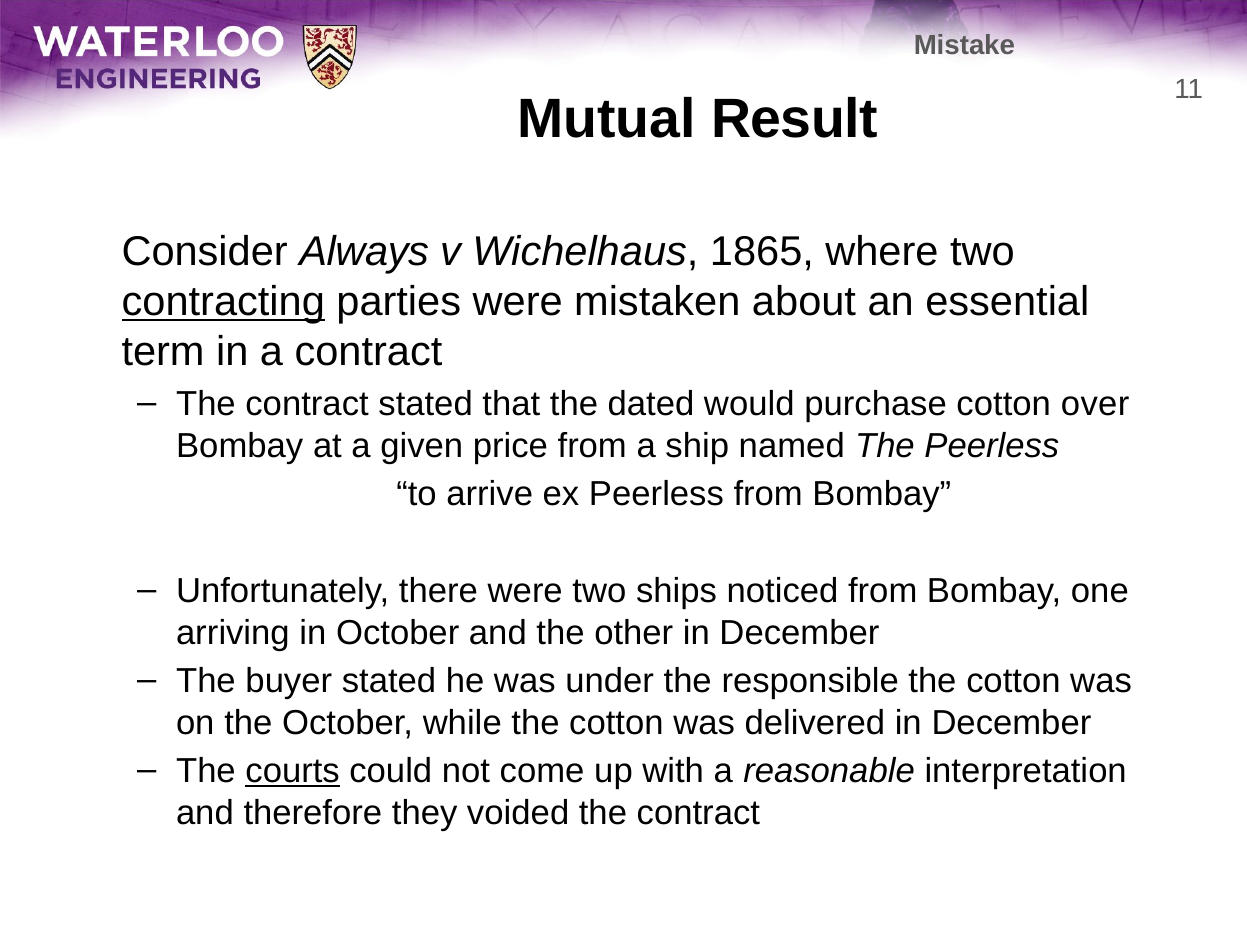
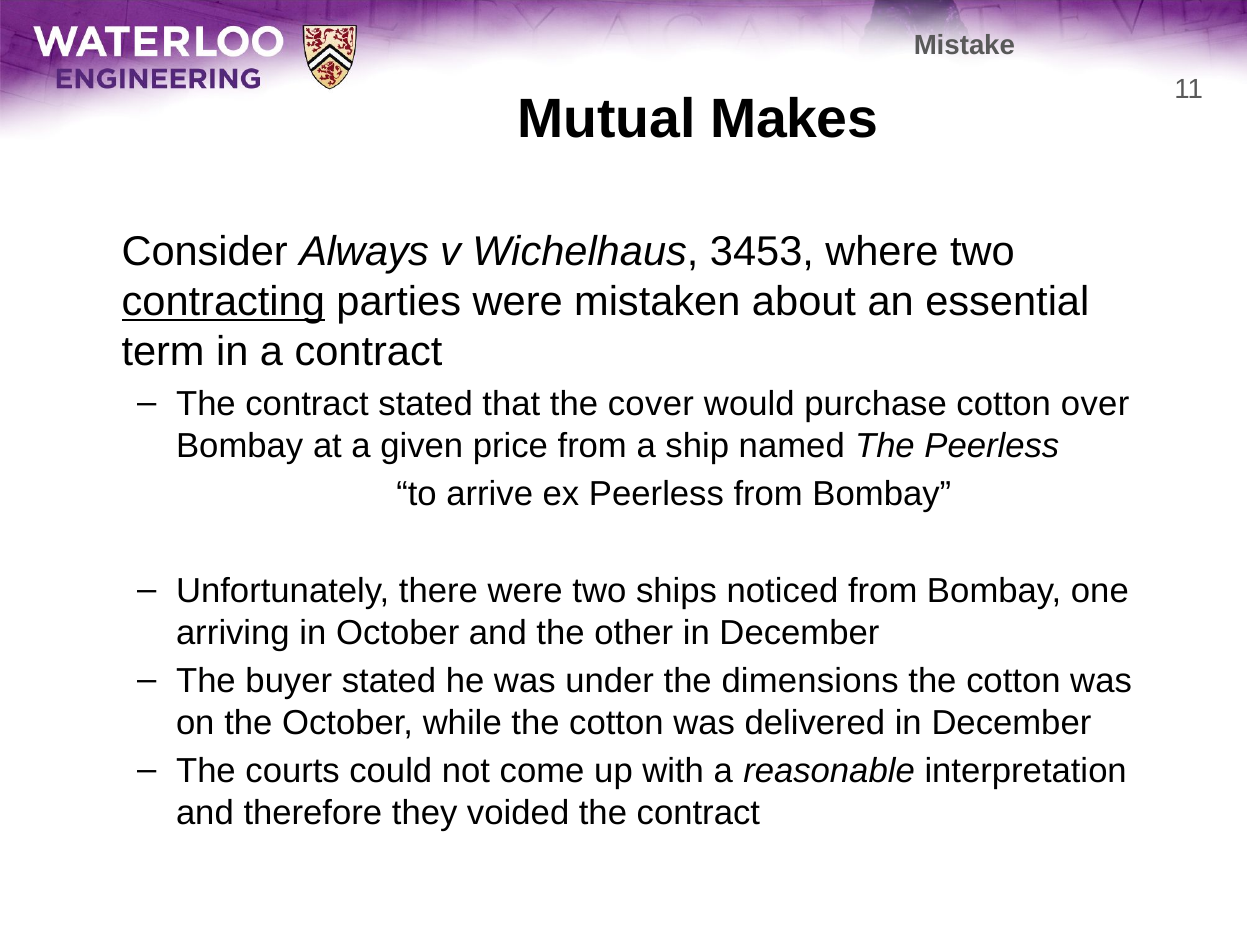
Result: Result -> Makes
1865: 1865 -> 3453
dated: dated -> cover
responsible: responsible -> dimensions
courts underline: present -> none
